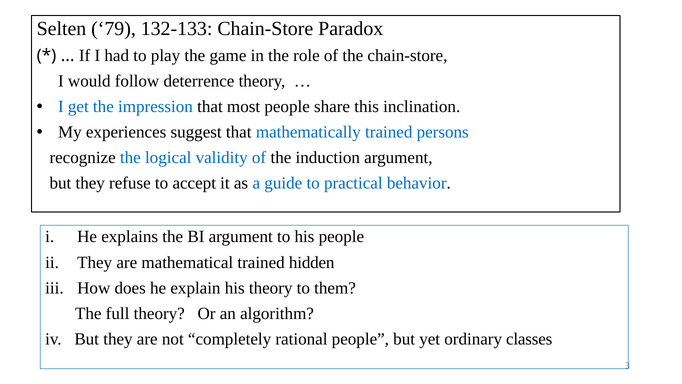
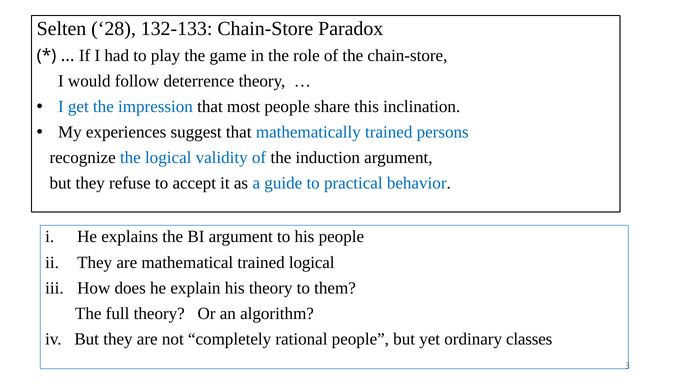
79: 79 -> 28
trained hidden: hidden -> logical
